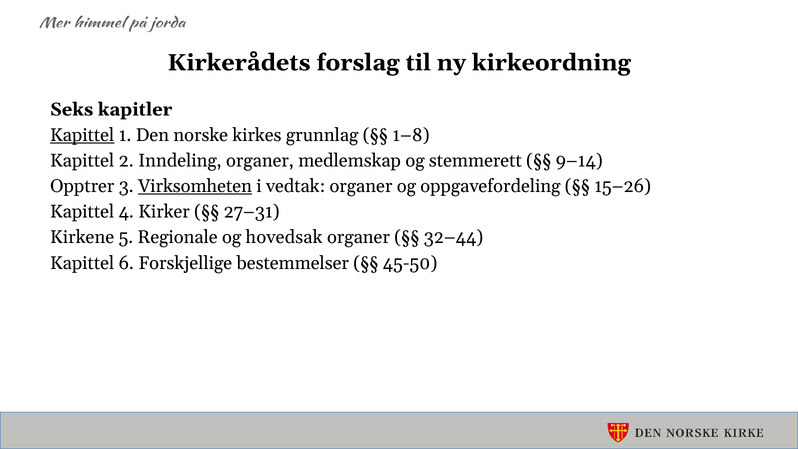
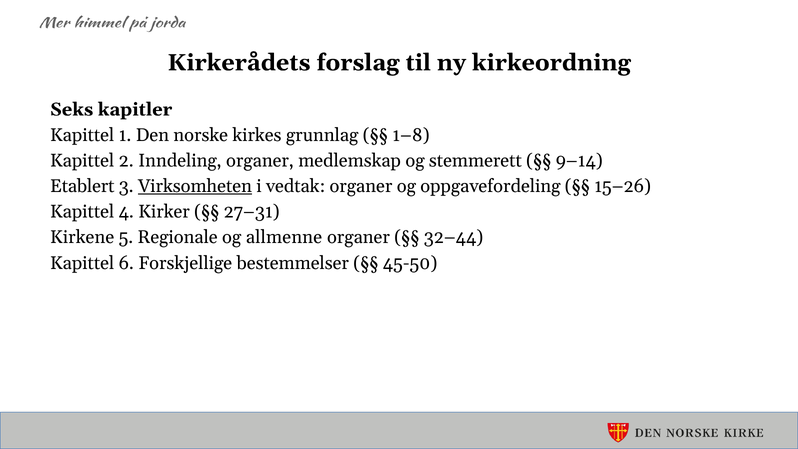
Kapittel at (82, 135) underline: present -> none
Opptrer: Opptrer -> Etablert
hovedsak: hovedsak -> allmenne
